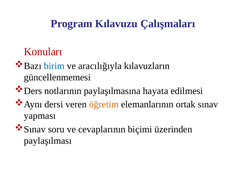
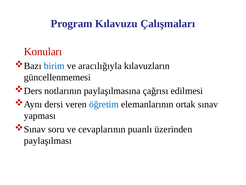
hayata: hayata -> çağrısı
öğretim colour: orange -> blue
biçimi: biçimi -> puanlı
